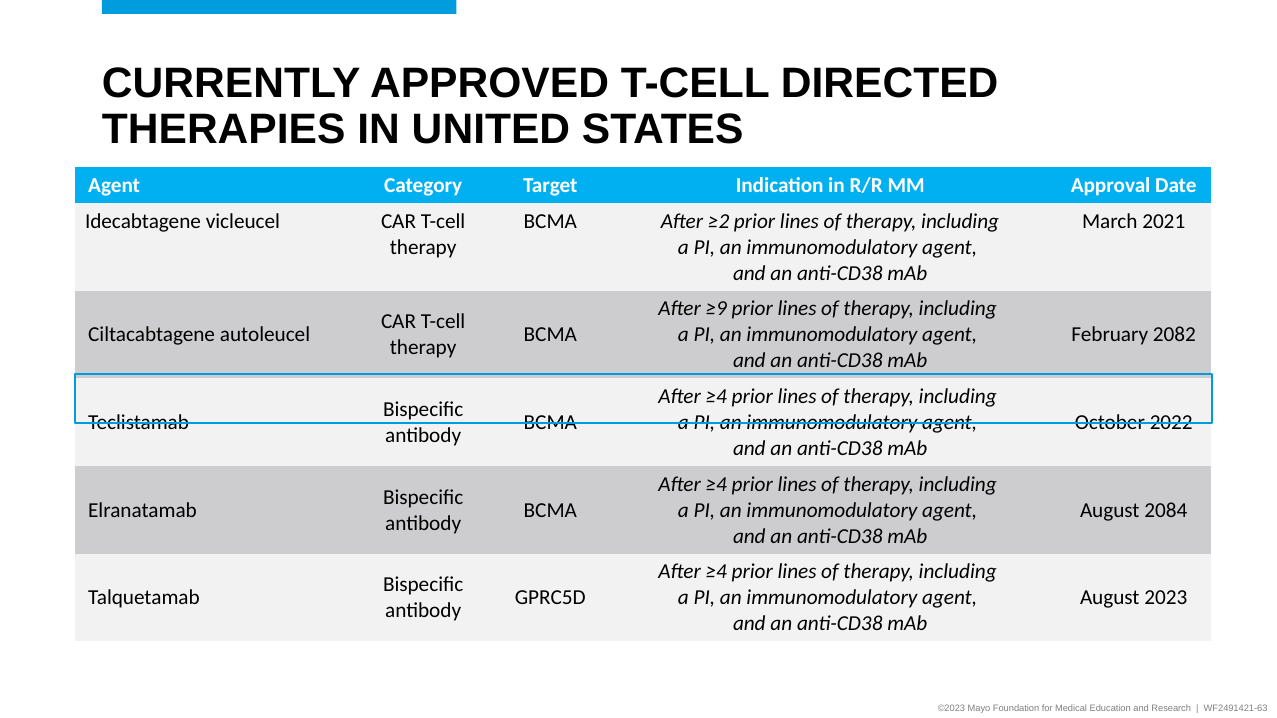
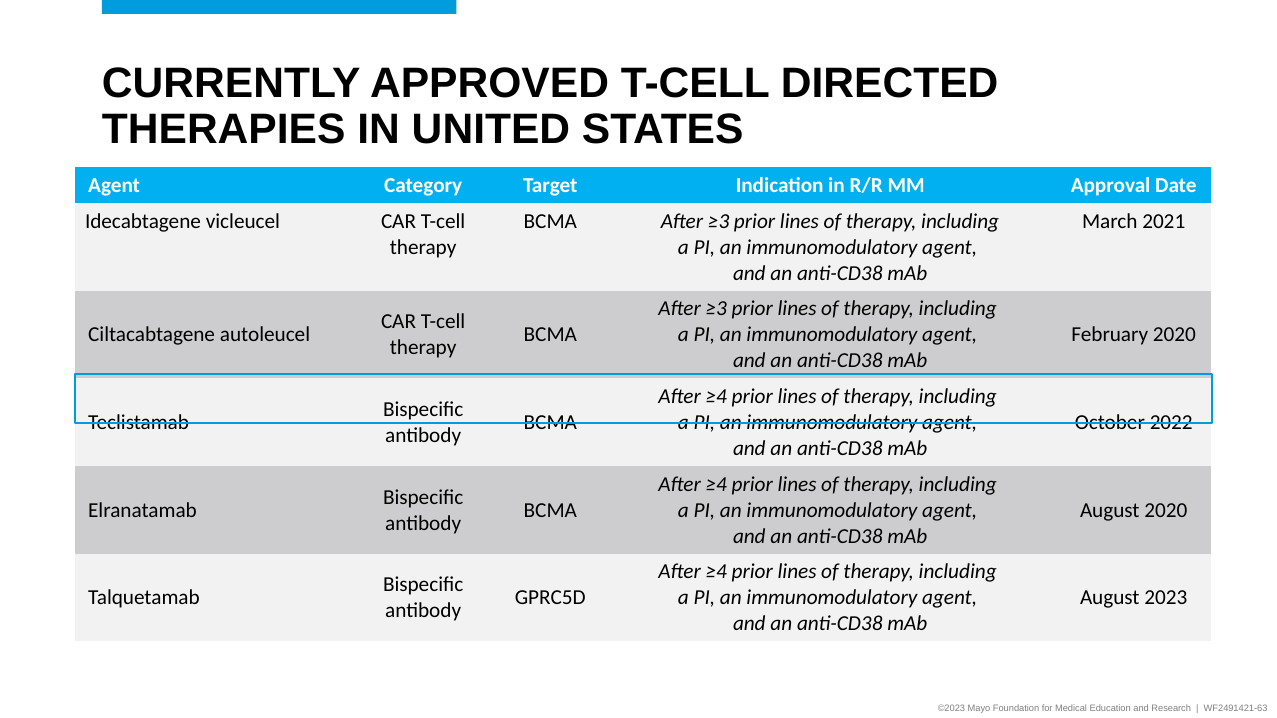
≥2 at (719, 221): ≥2 -> ≥3
≥9 at (716, 309): ≥9 -> ≥3
February 2082: 2082 -> 2020
August 2084: 2084 -> 2020
